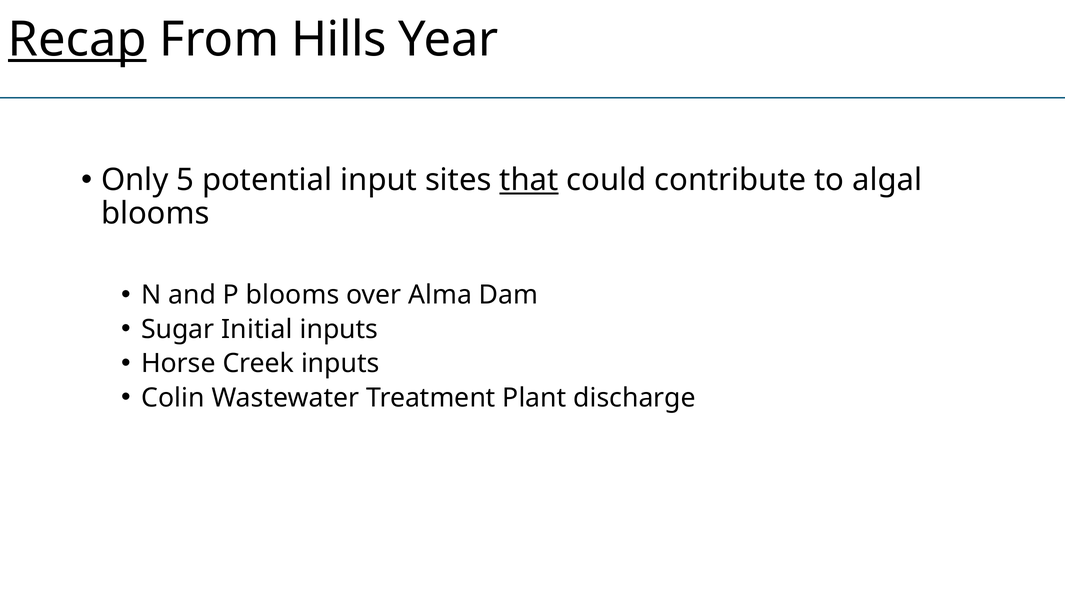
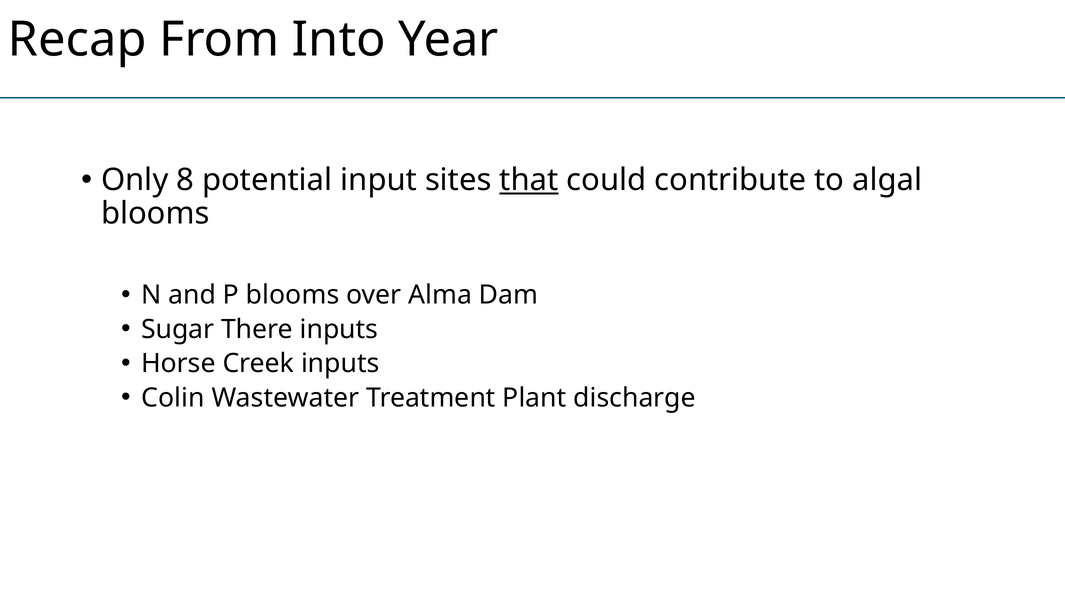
Recap underline: present -> none
Hills: Hills -> Into
5: 5 -> 8
Initial: Initial -> There
